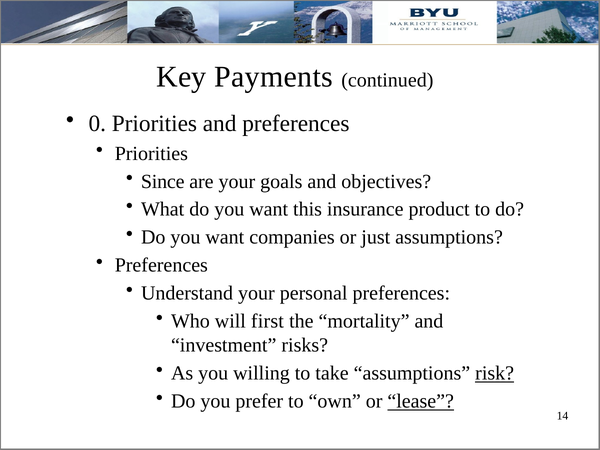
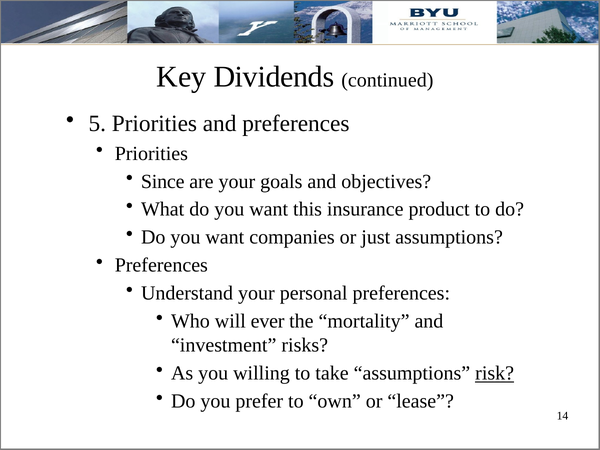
Payments: Payments -> Dividends
0: 0 -> 5
first: first -> ever
lease underline: present -> none
